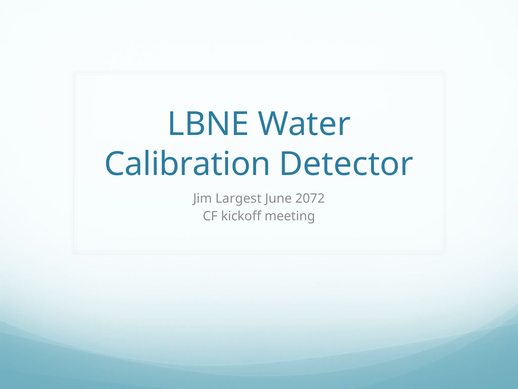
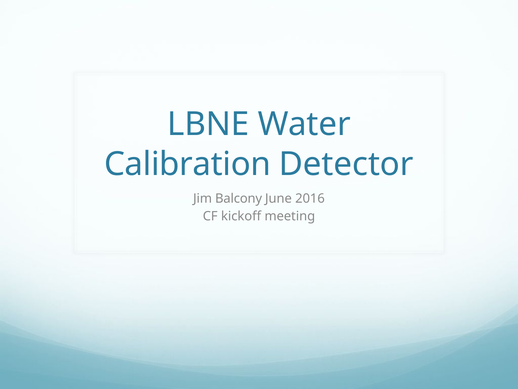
Largest: Largest -> Balcony
2072: 2072 -> 2016
